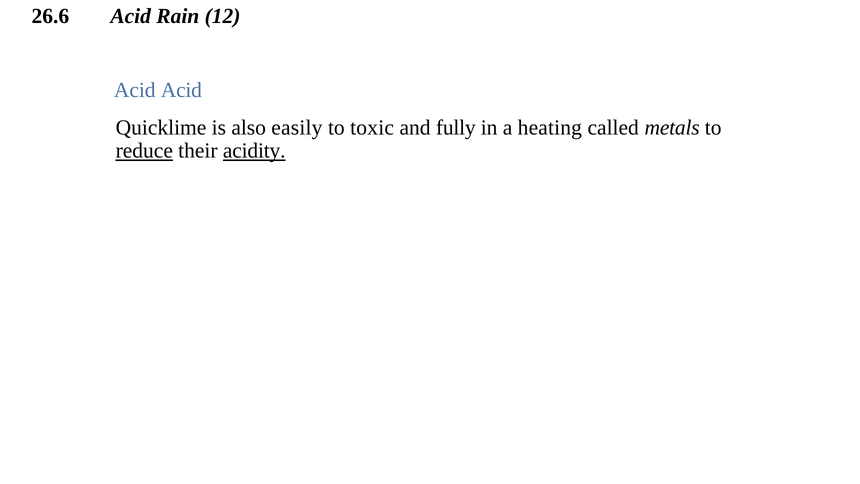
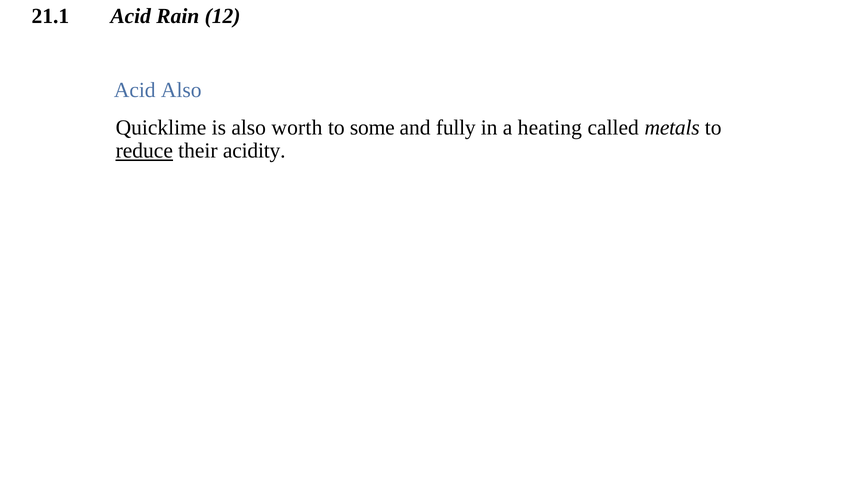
26.6: 26.6 -> 21.1
Acid Acid: Acid -> Also
easily: easily -> worth
toxic: toxic -> some
acidity underline: present -> none
